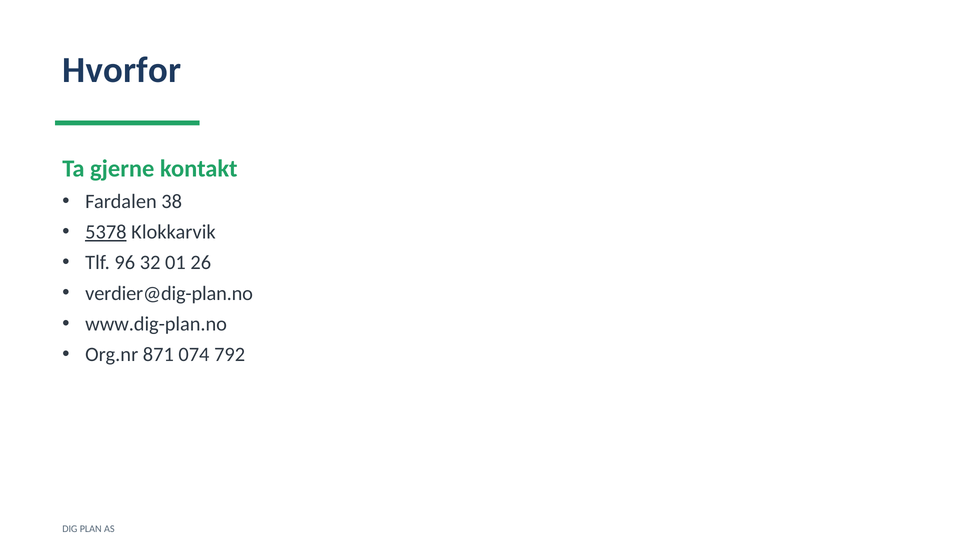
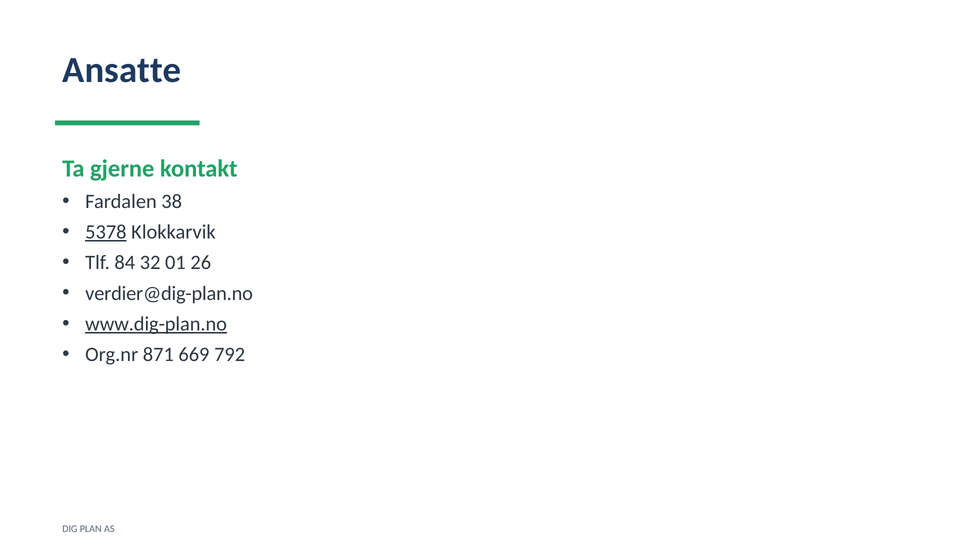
Hvorfor: Hvorfor -> Ansatte
96: 96 -> 84
www.dig-plan.no underline: none -> present
074: 074 -> 669
